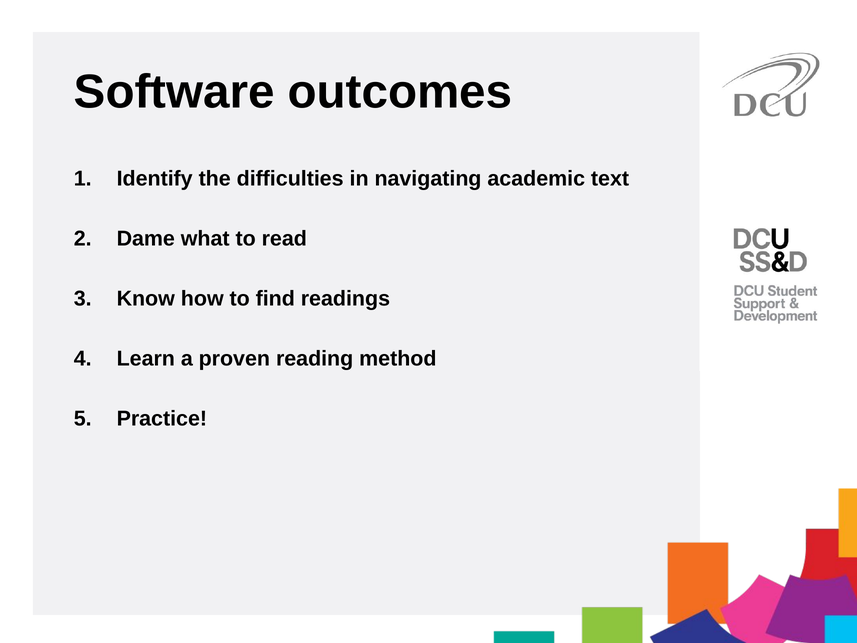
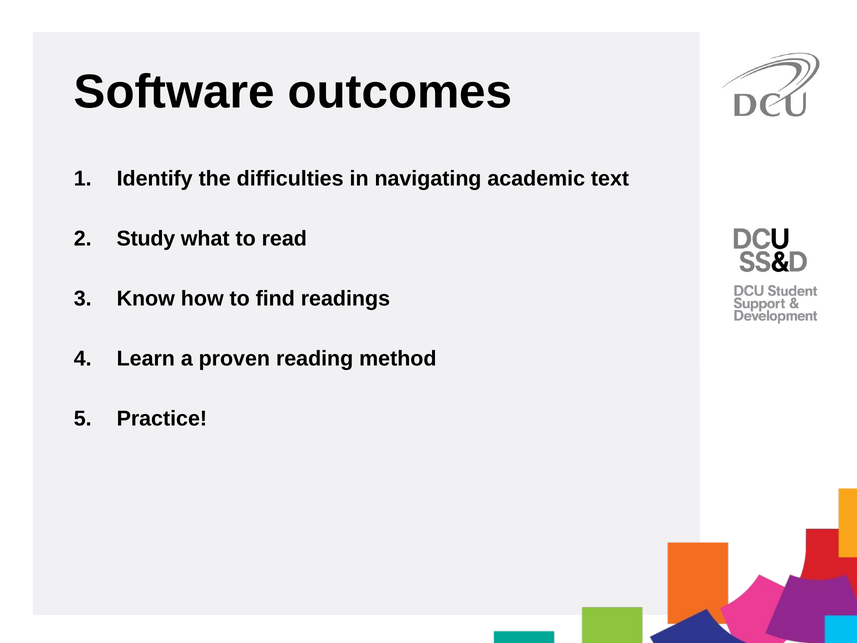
Dame: Dame -> Study
